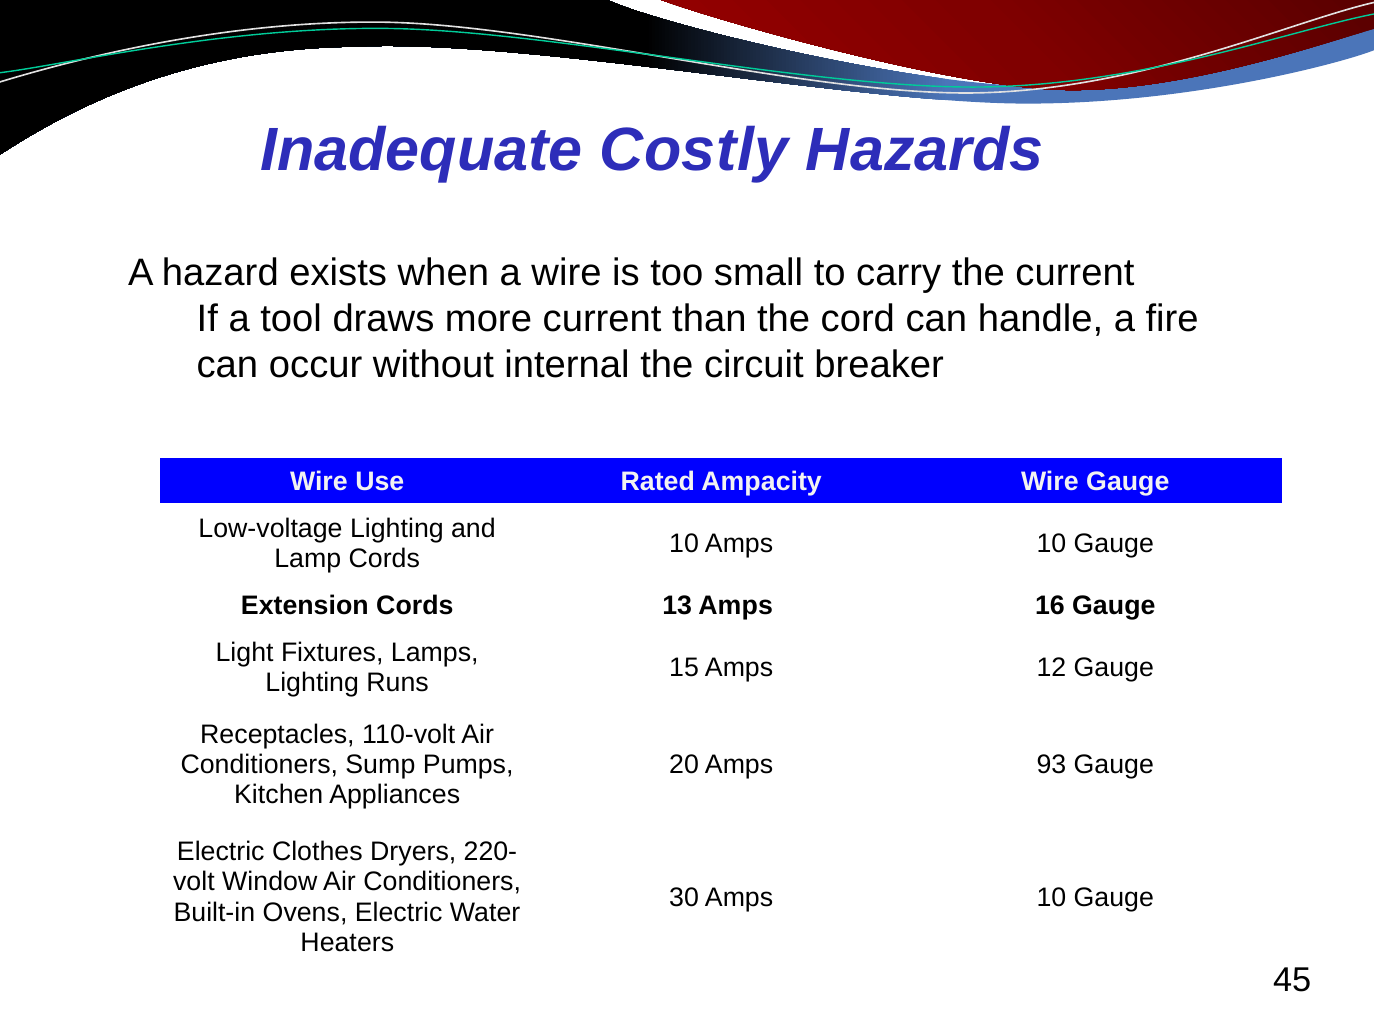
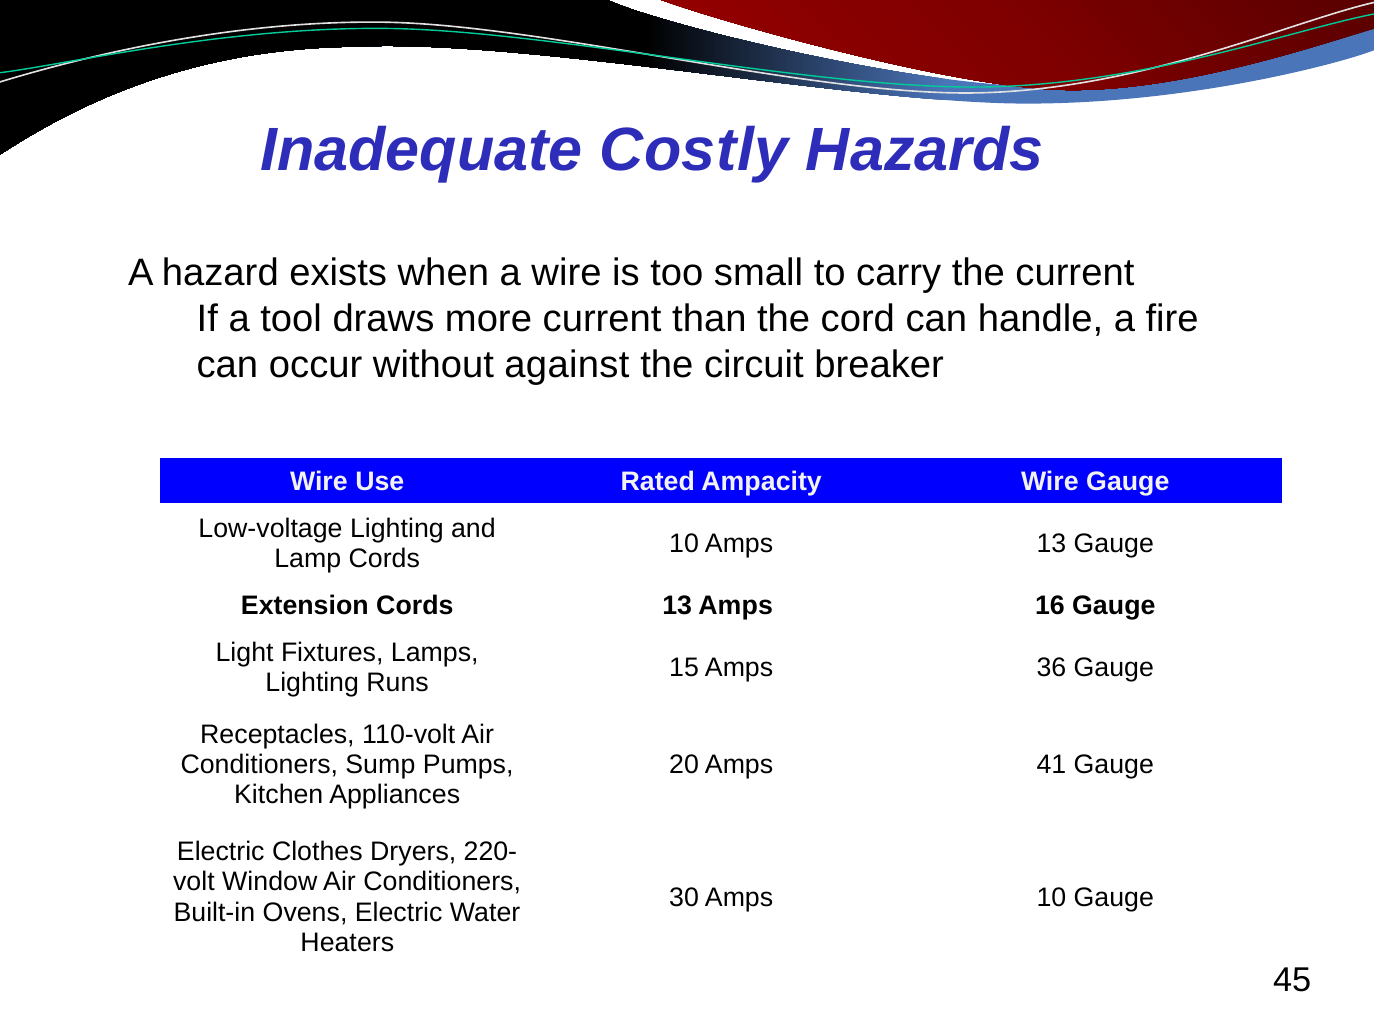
internal: internal -> against
10 Amps 10: 10 -> 13
12: 12 -> 36
93: 93 -> 41
